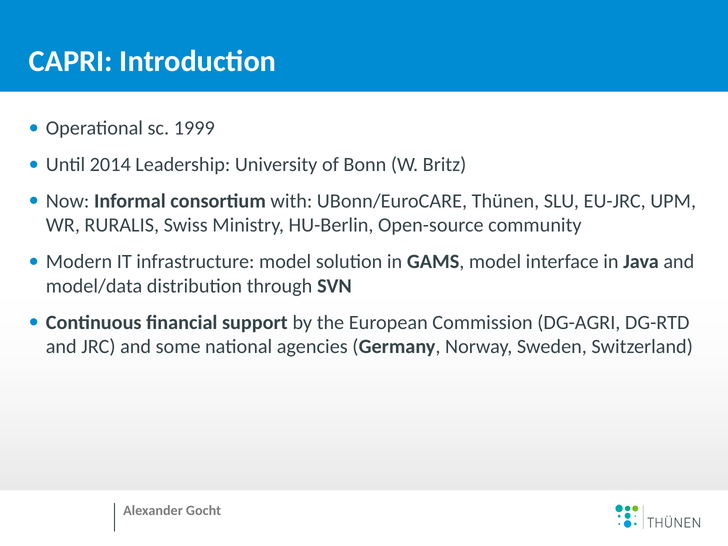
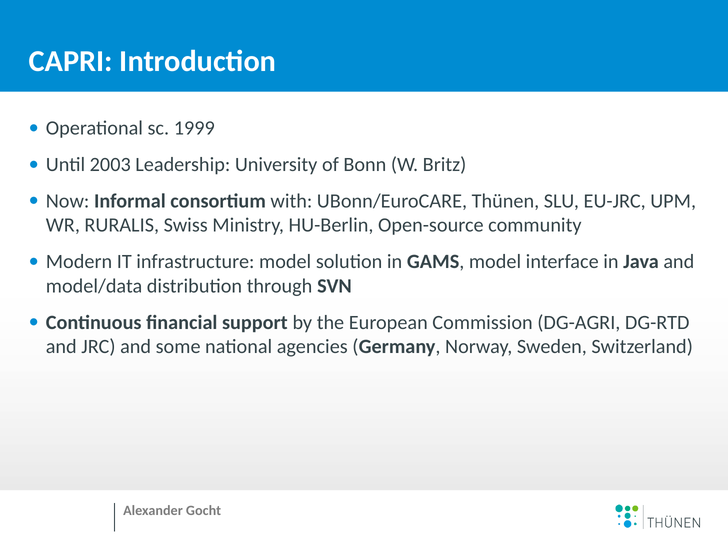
2014: 2014 -> 2003
